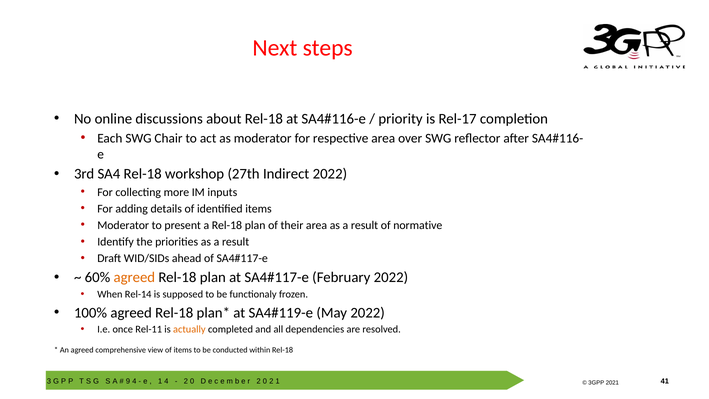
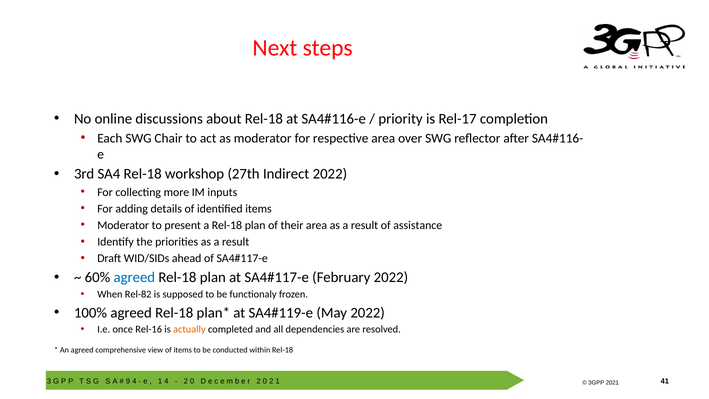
normative: normative -> assistance
agreed at (134, 277) colour: orange -> blue
Rel-14: Rel-14 -> Rel-82
Rel-11: Rel-11 -> Rel-16
